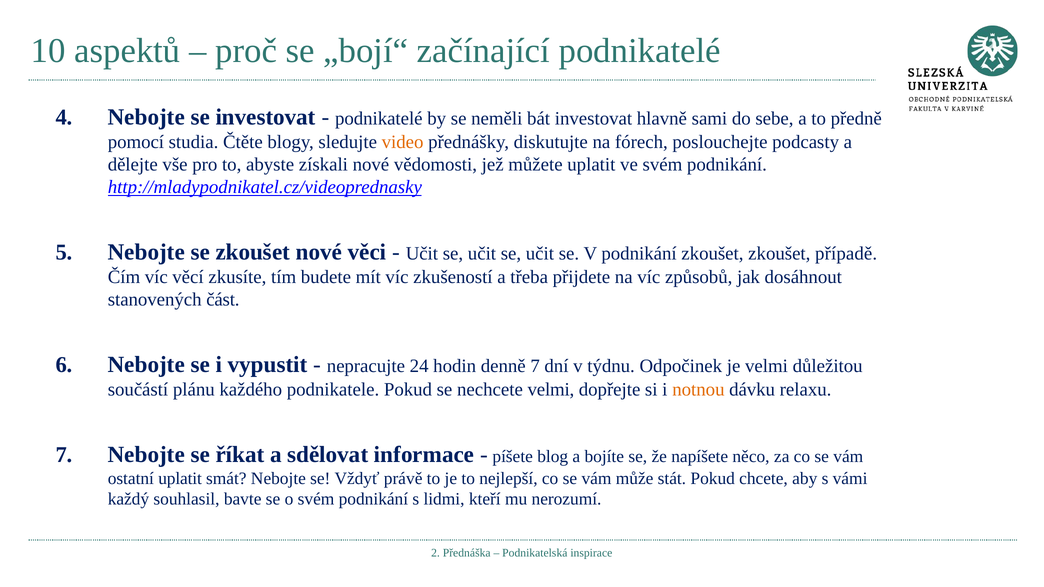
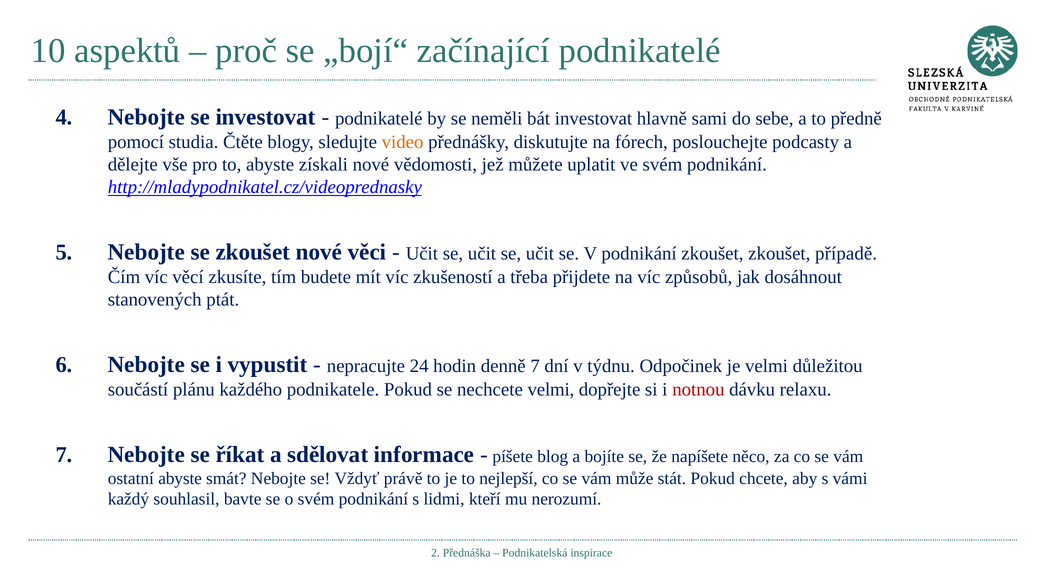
část: část -> ptát
notnou colour: orange -> red
ostatní uplatit: uplatit -> abyste
